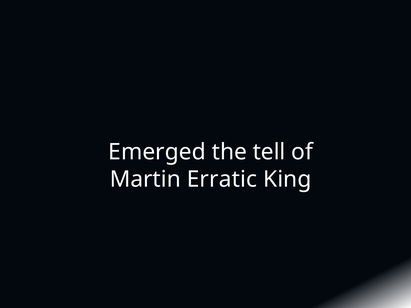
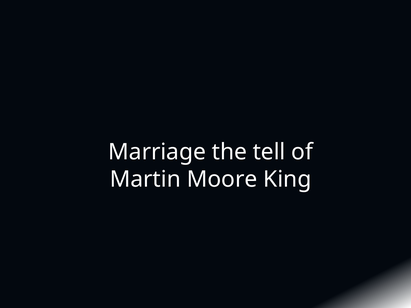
Emerged: Emerged -> Marriage
Erratic: Erratic -> Moore
